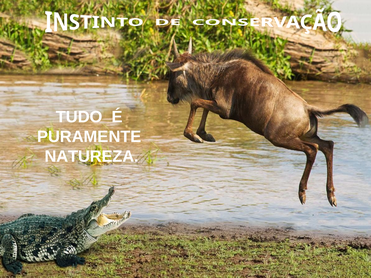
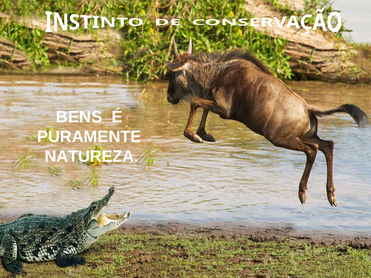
TUDO: TUDO -> BENS
